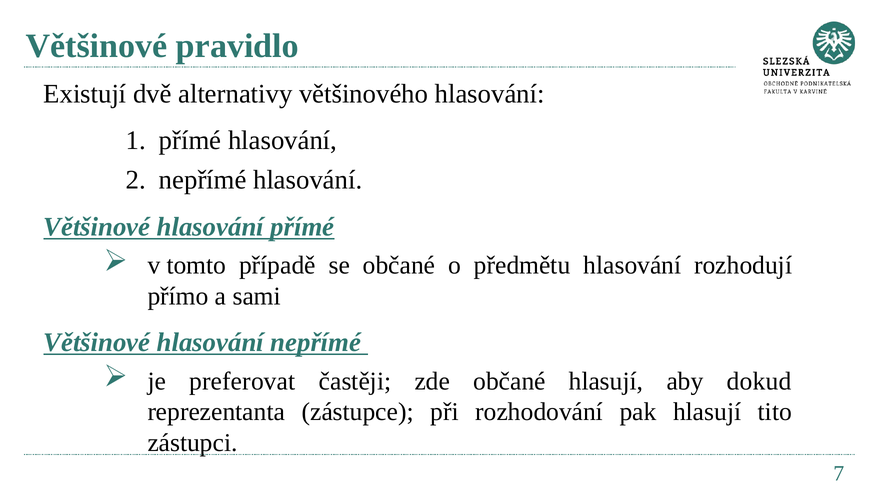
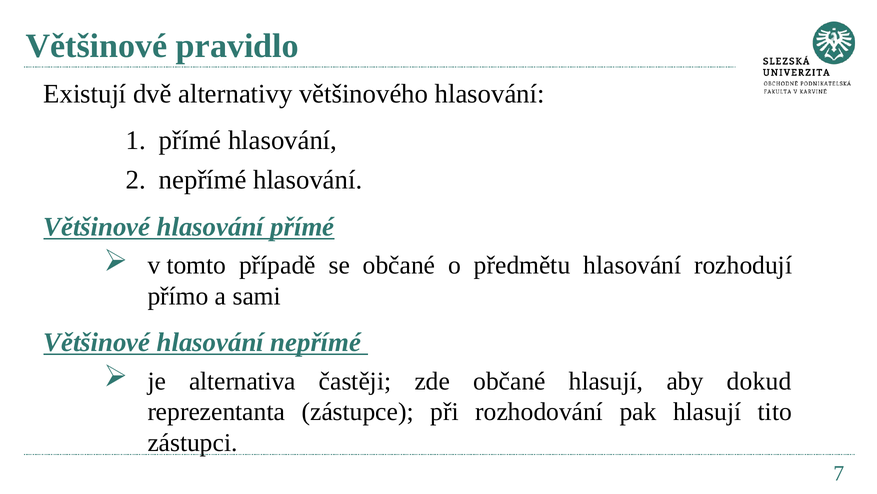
preferovat: preferovat -> alternativa
